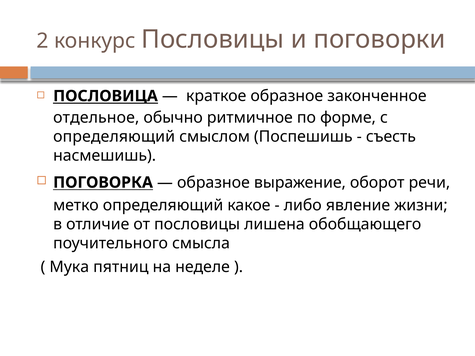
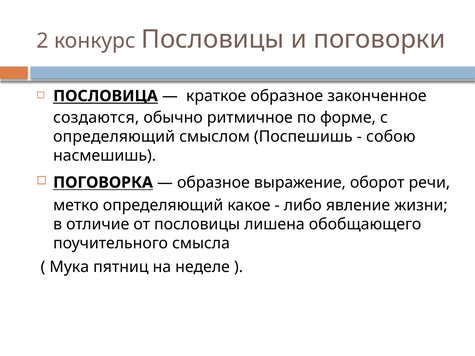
отдельное: отдельное -> создаются
съесть: съесть -> собою
